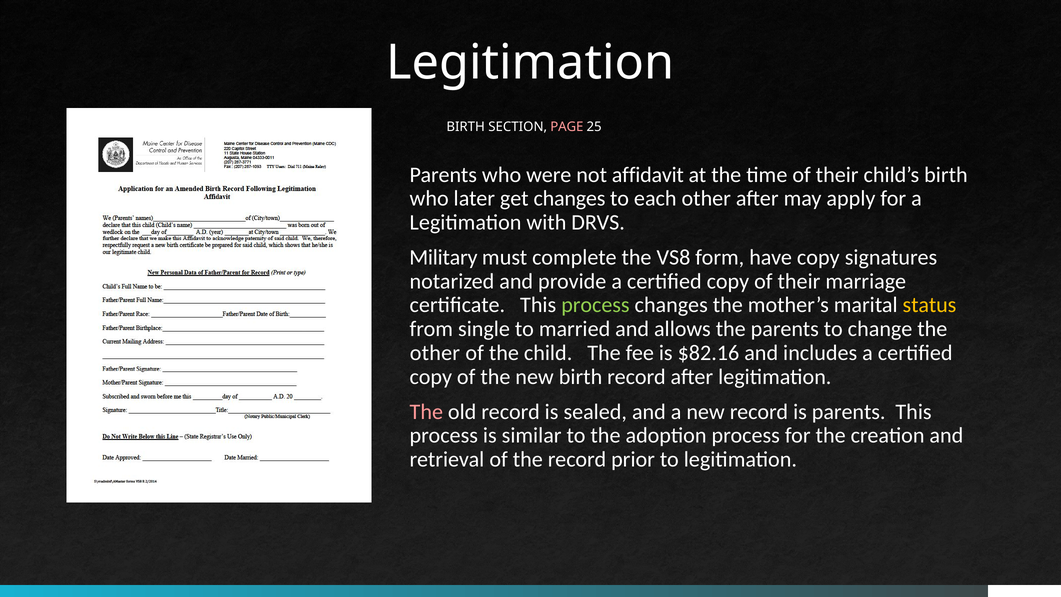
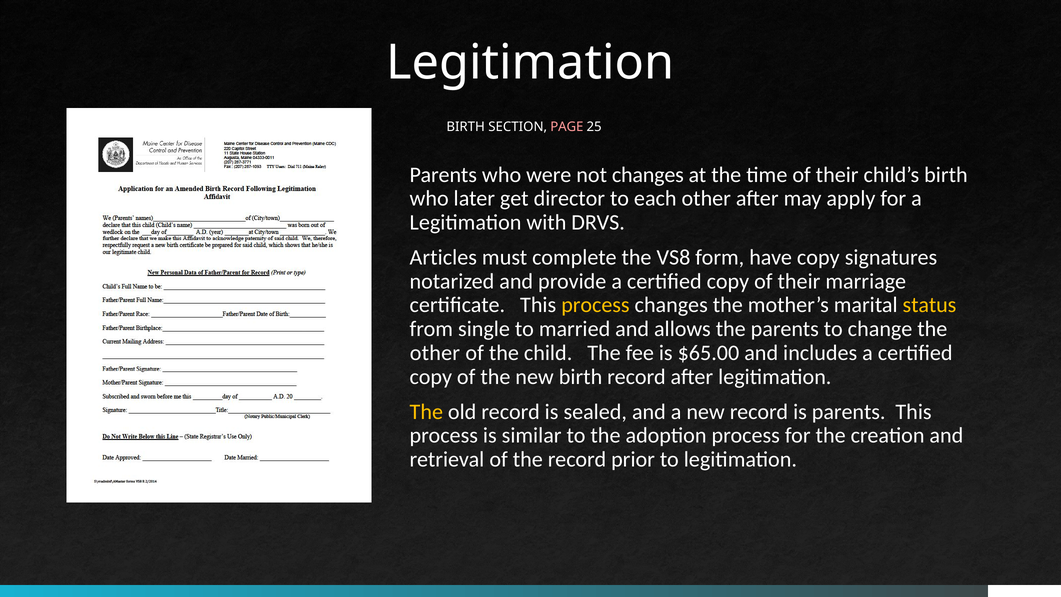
not affidavit: affidavit -> changes
get changes: changes -> director
Military: Military -> Articles
process at (595, 305) colour: light green -> yellow
$82.16: $82.16 -> $65.00
The at (426, 412) colour: pink -> yellow
